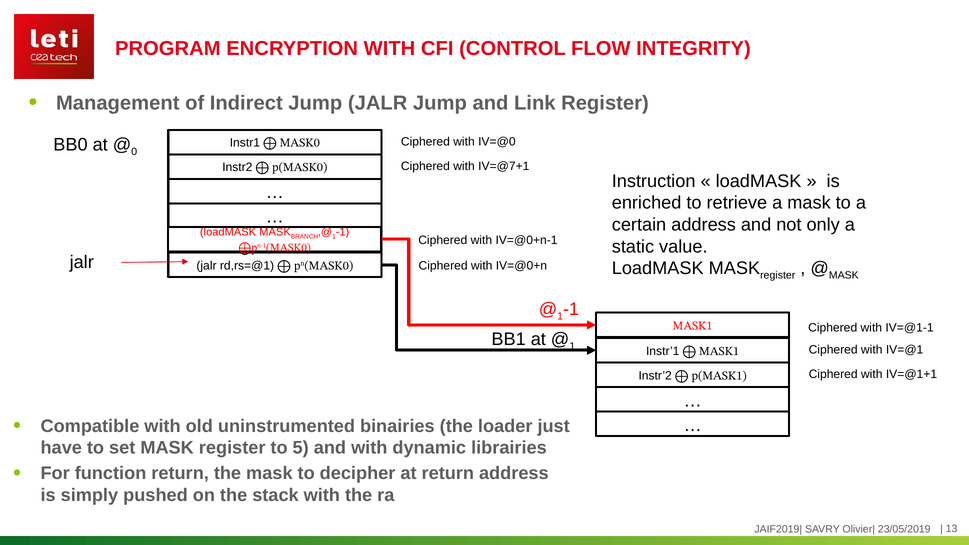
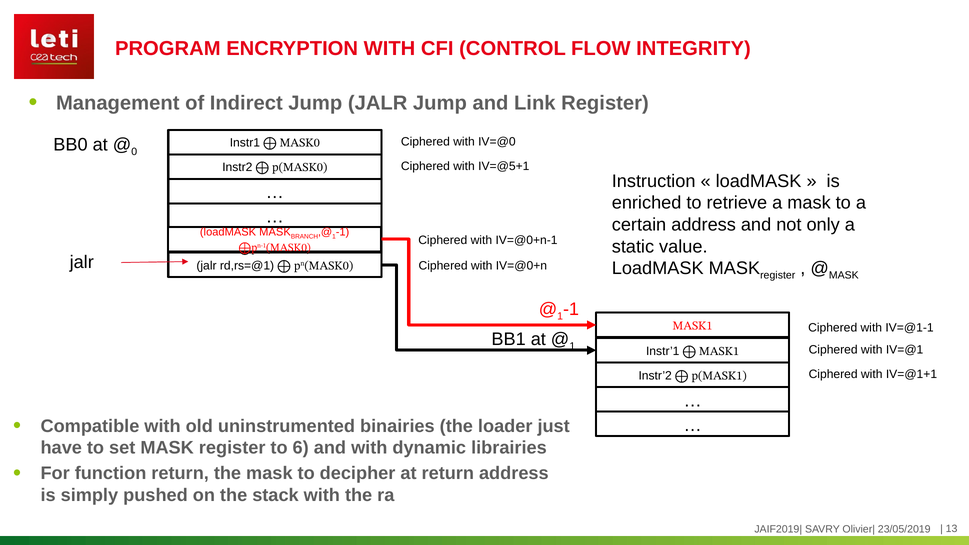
IV=@7+1: IV=@7+1 -> IV=@5+1
5: 5 -> 6
